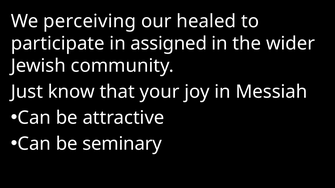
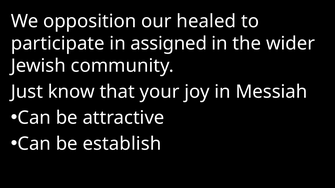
perceiving: perceiving -> opposition
seminary: seminary -> establish
